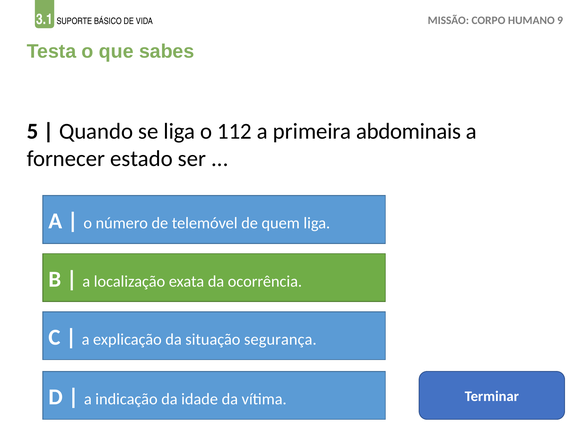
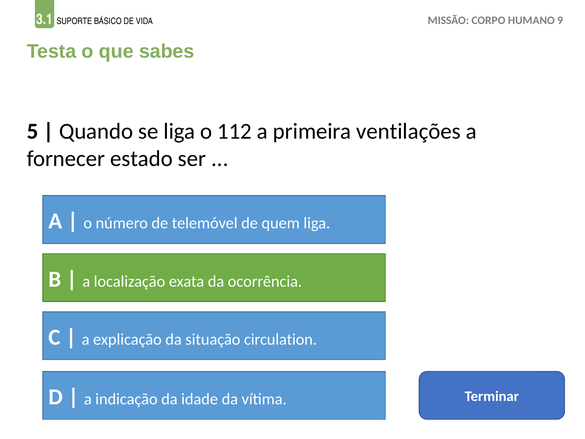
abdominais: abdominais -> ventilações
segurança: segurança -> circulation
